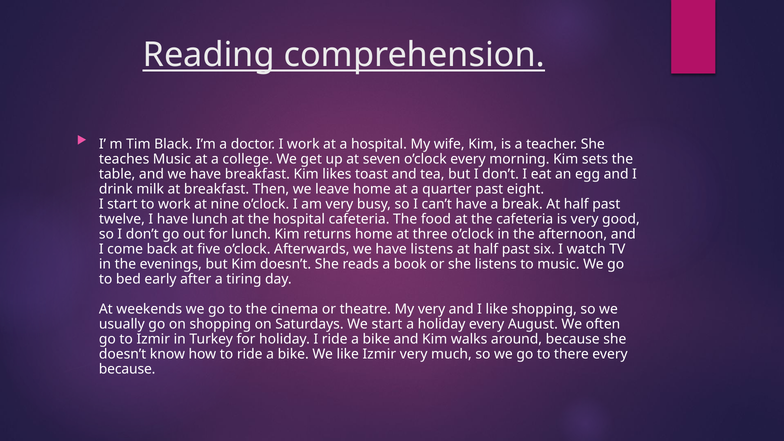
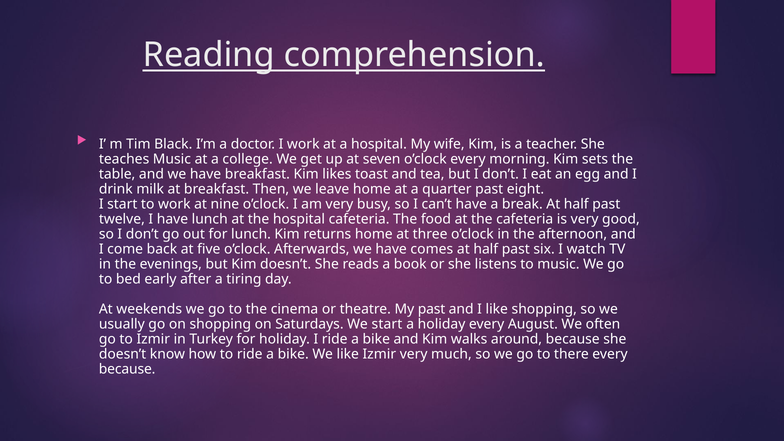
have listens: listens -> comes
My very: very -> past
